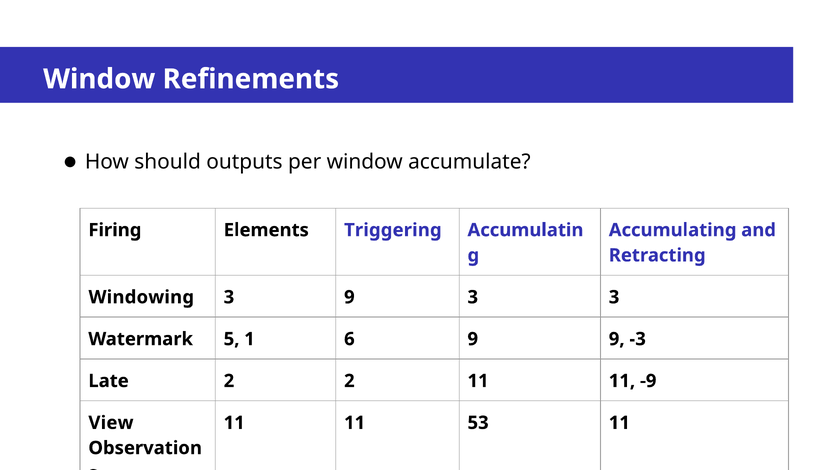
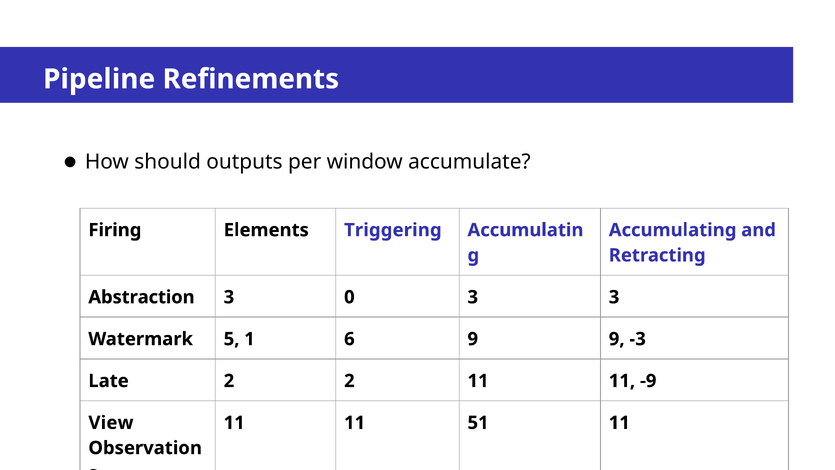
Window at (99, 79): Window -> Pipeline
Windowing: Windowing -> Abstraction
3 9: 9 -> 0
53: 53 -> 51
